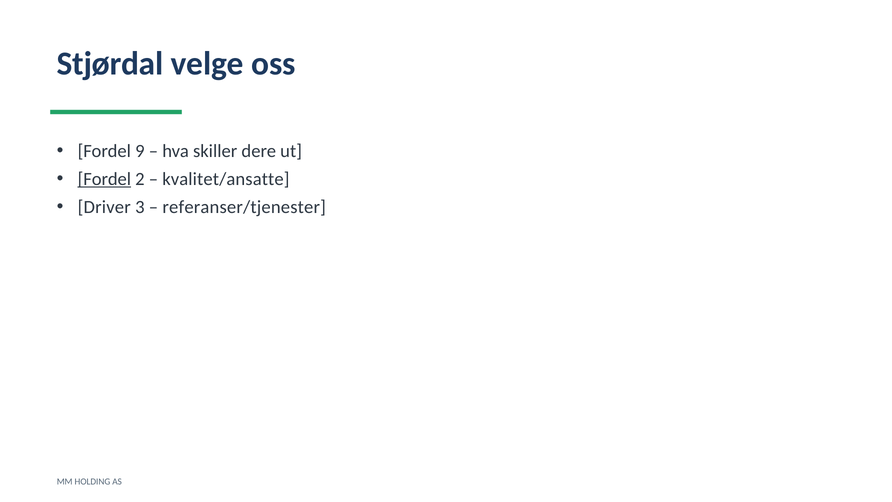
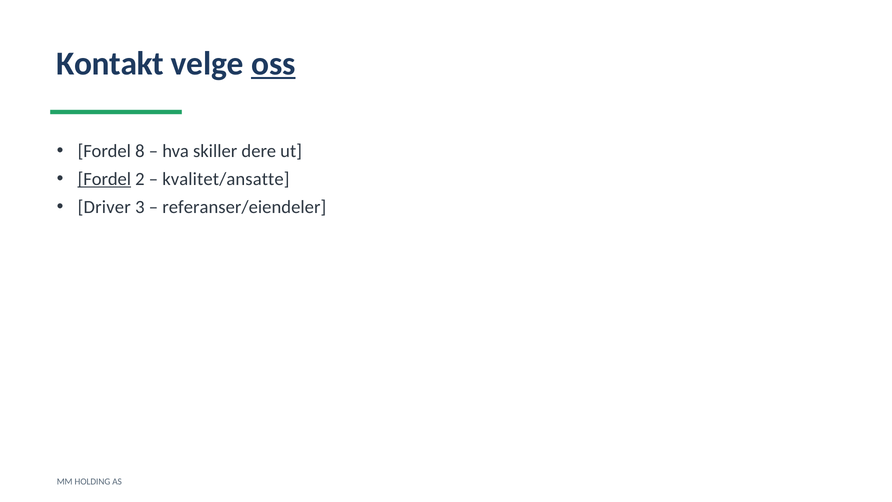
Stjørdal: Stjørdal -> Kontakt
oss underline: none -> present
9: 9 -> 8
referanser/tjenester: referanser/tjenester -> referanser/eiendeler
